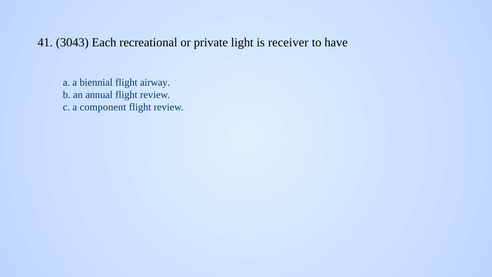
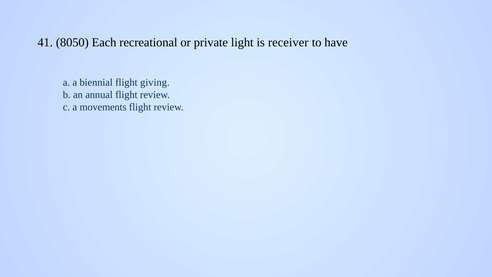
3043: 3043 -> 8050
airway: airway -> giving
component: component -> movements
